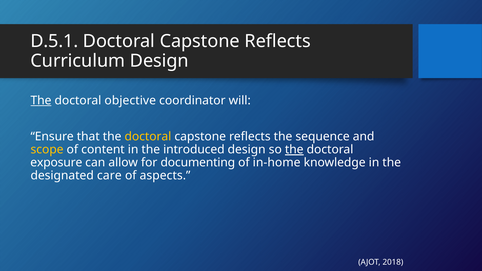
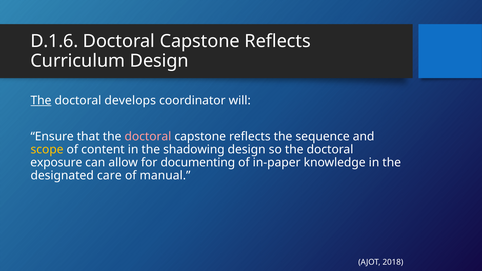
D.5.1: D.5.1 -> D.1.6
objective: objective -> develops
doctoral at (148, 137) colour: yellow -> pink
introduced: introduced -> shadowing
the at (294, 150) underline: present -> none
in-home: in-home -> in-paper
aspects: aspects -> manual
